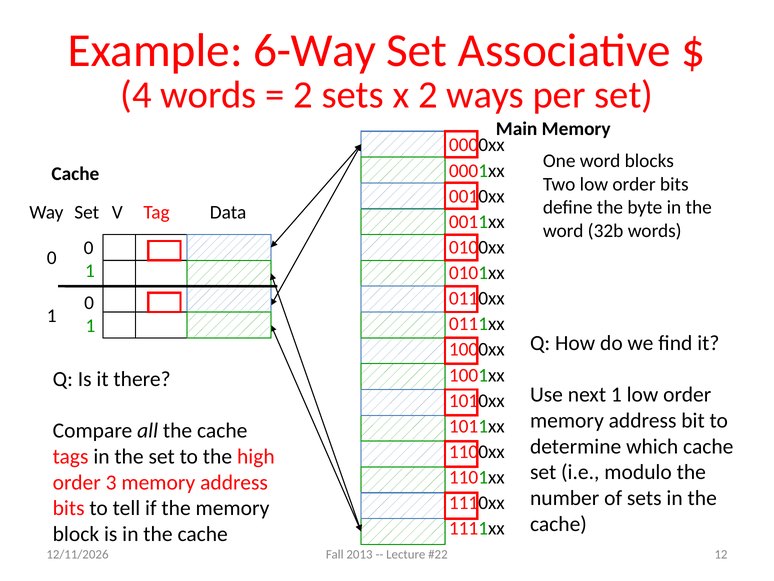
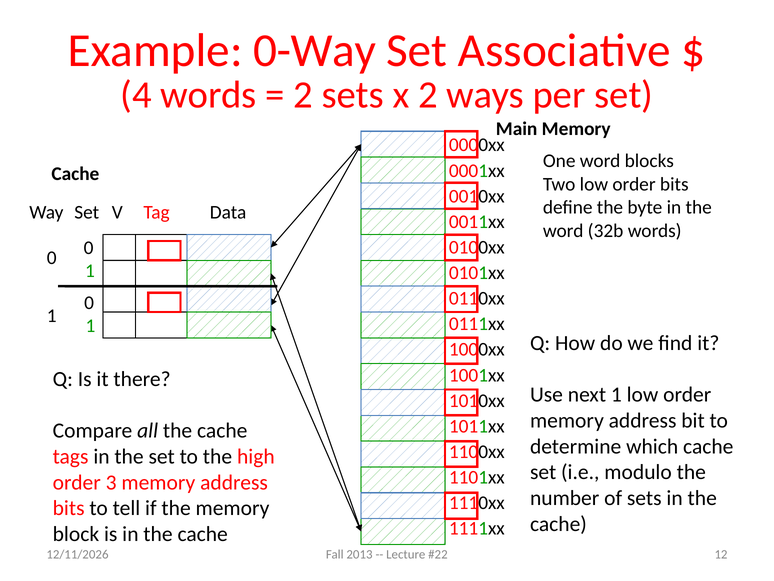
6-Way: 6-Way -> 0-Way
